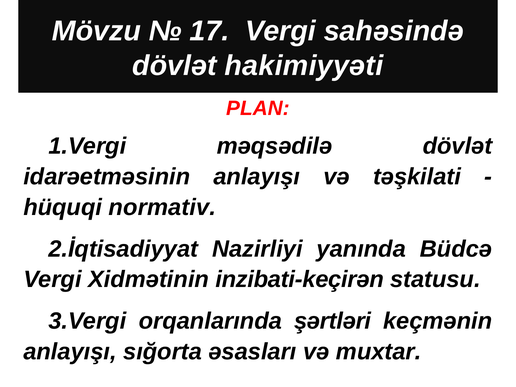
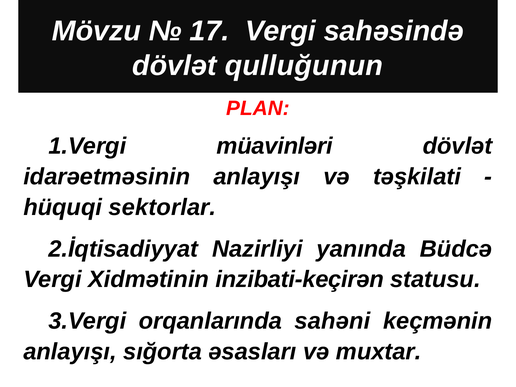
hakimiyyəti: hakimiyyəti -> qulluğunun
məqsədilə: məqsədilə -> müavinləri
normativ: normativ -> sektorlar
şərtləri: şərtləri -> sahəni
